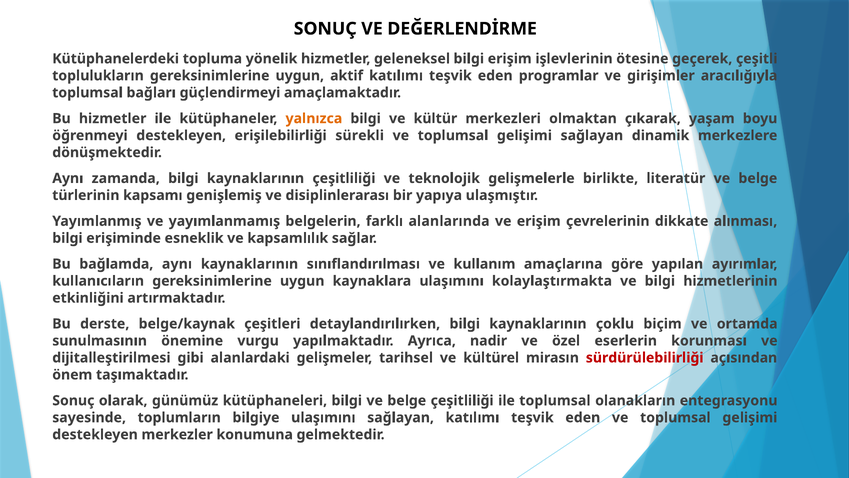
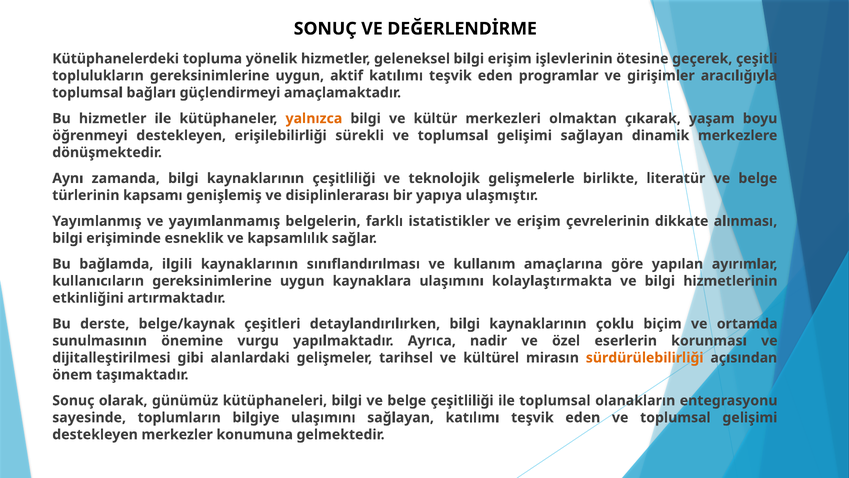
alanlarında: alanlarında -> istatistikler
bağlamda aynı: aynı -> ilgili
sürdürülebilirliği colour: red -> orange
